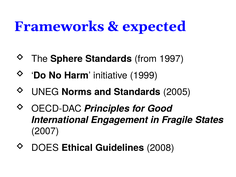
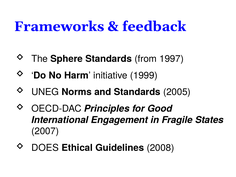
expected: expected -> feedback
